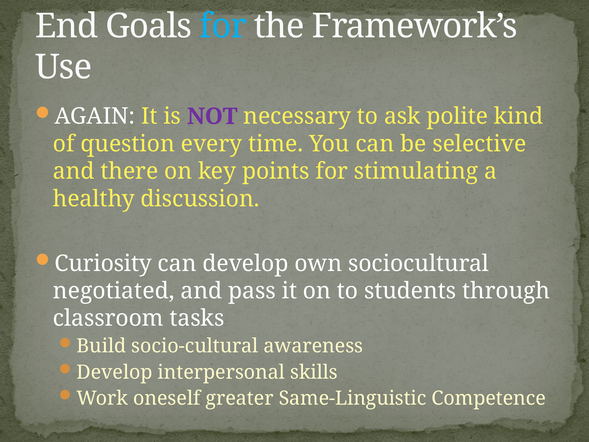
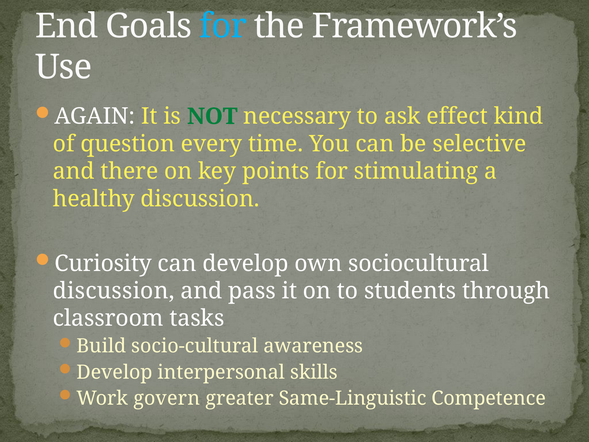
NOT colour: purple -> green
polite: polite -> effect
negotiated at (114, 291): negotiated -> discussion
oneself: oneself -> govern
